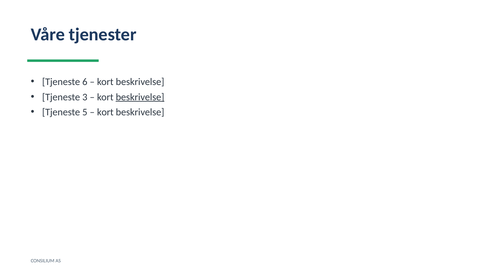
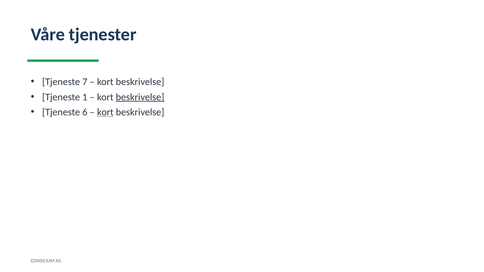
6: 6 -> 7
3: 3 -> 1
5: 5 -> 6
kort at (105, 112) underline: none -> present
